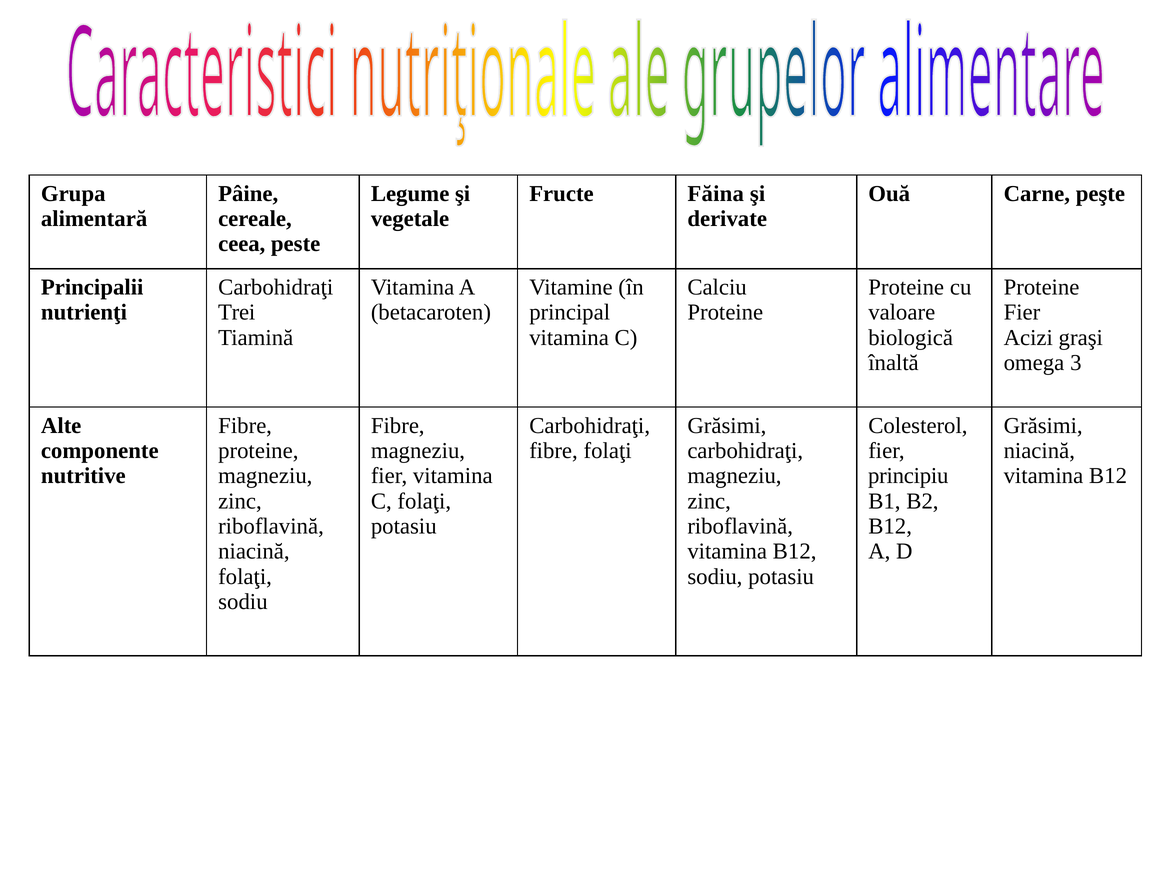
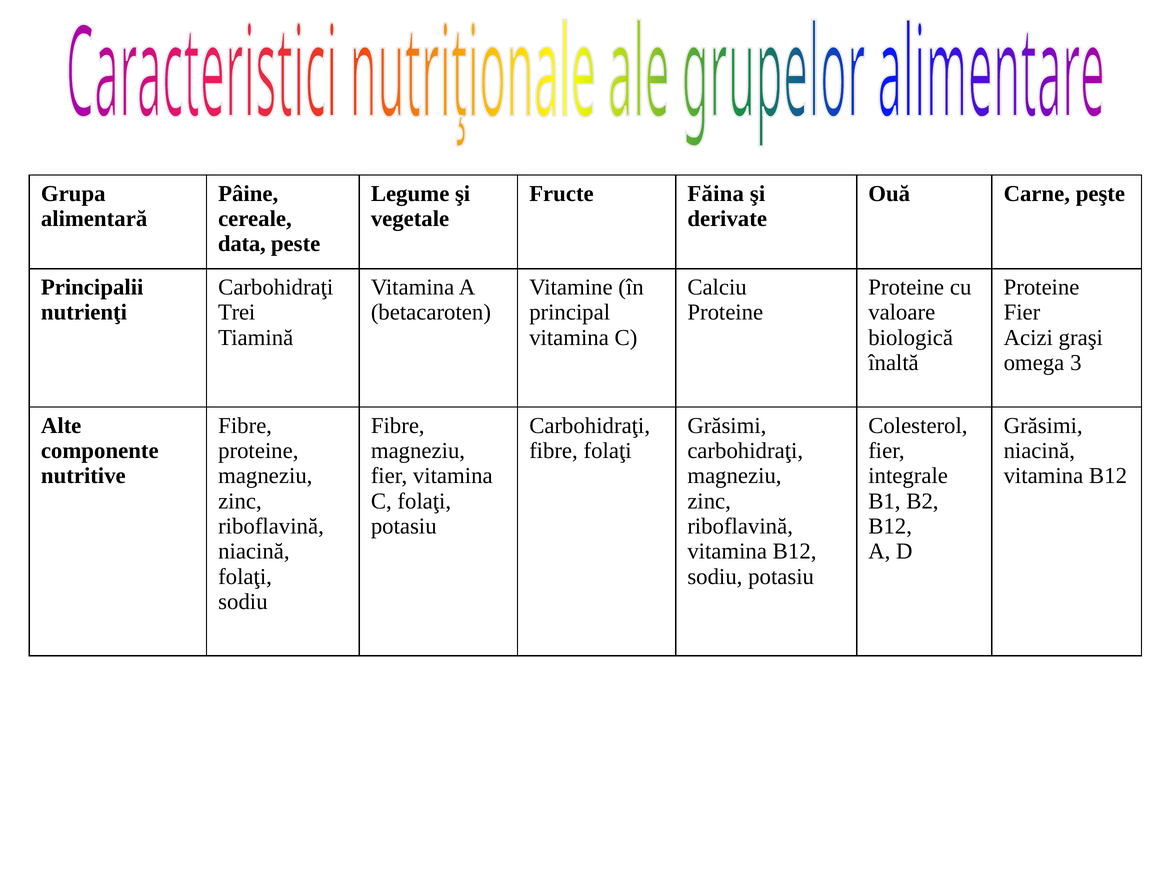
ceea: ceea -> data
principiu: principiu -> integrale
